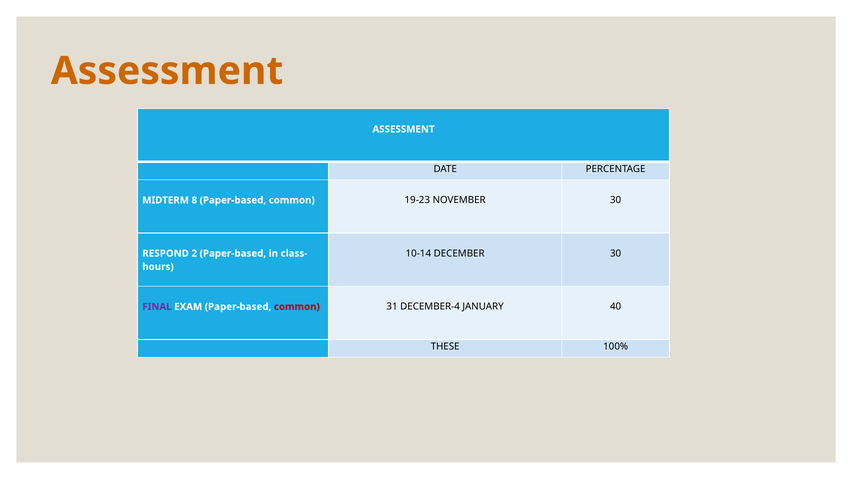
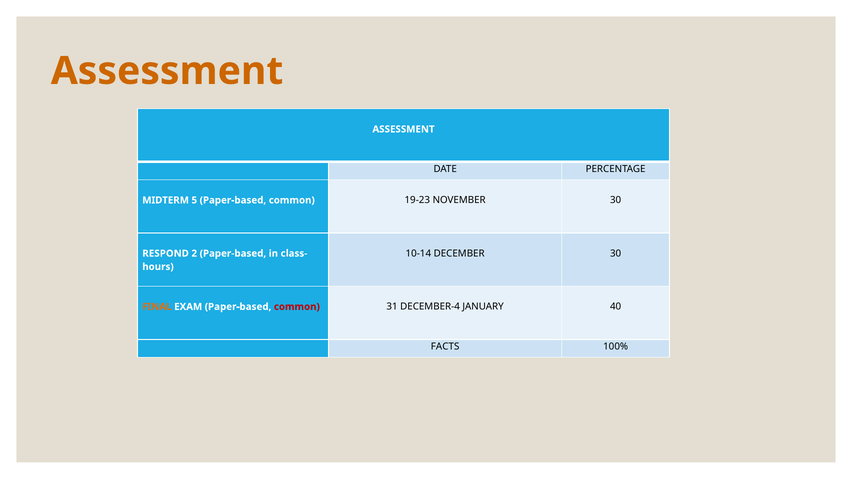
8: 8 -> 5
FINAL colour: purple -> orange
THESE: THESE -> FACTS
